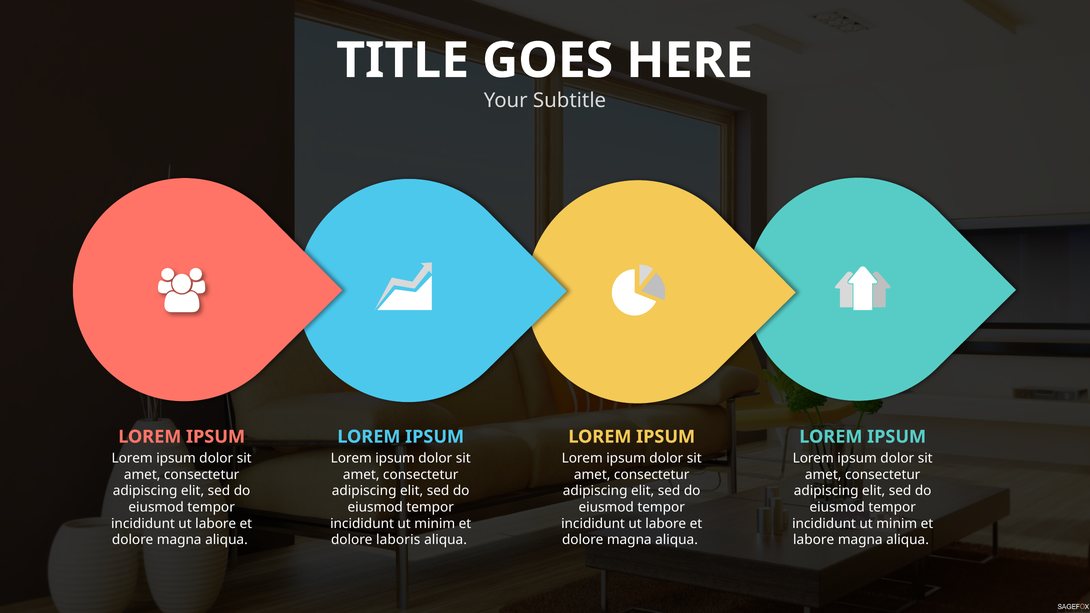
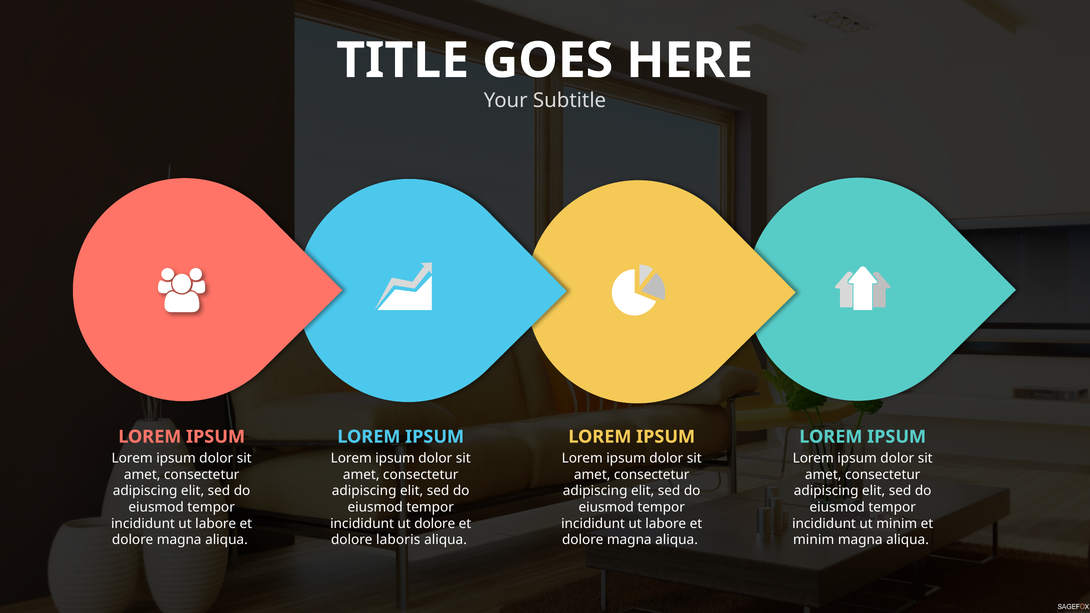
minim at (435, 524): minim -> dolore
labore at (814, 540): labore -> minim
